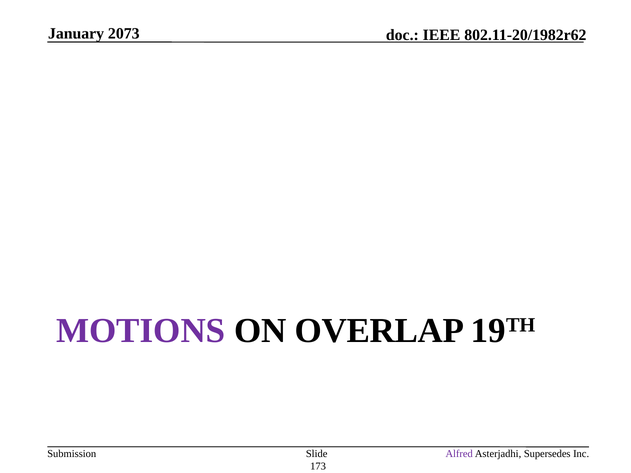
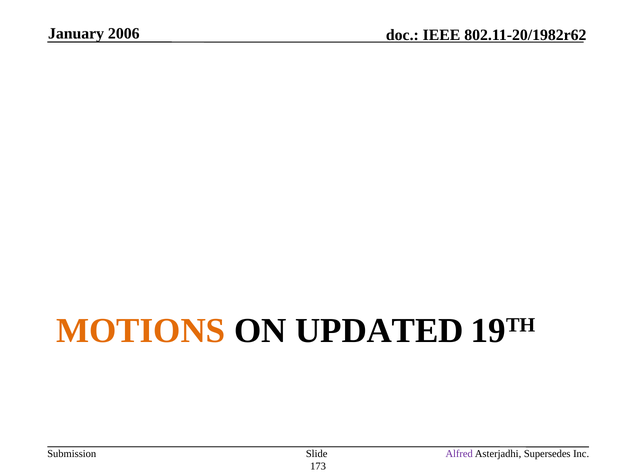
2073: 2073 -> 2006
MOTIONS colour: purple -> orange
OVERLAP: OVERLAP -> UPDATED
